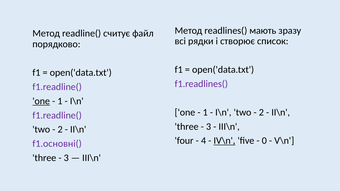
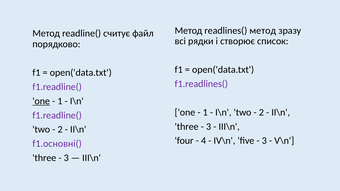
readlines( мають: мають -> метод
IV\n underline: present -> none
0 at (264, 141): 0 -> 3
